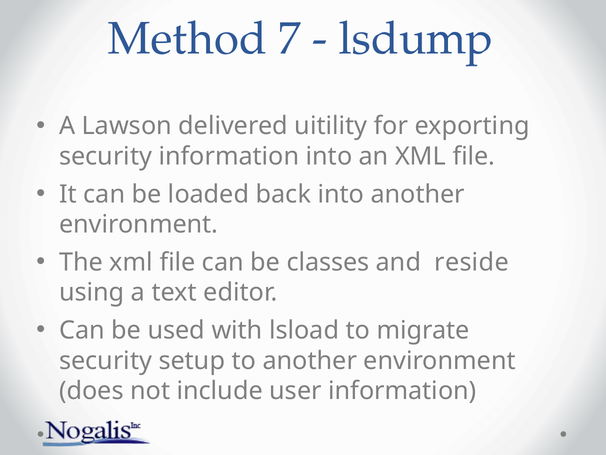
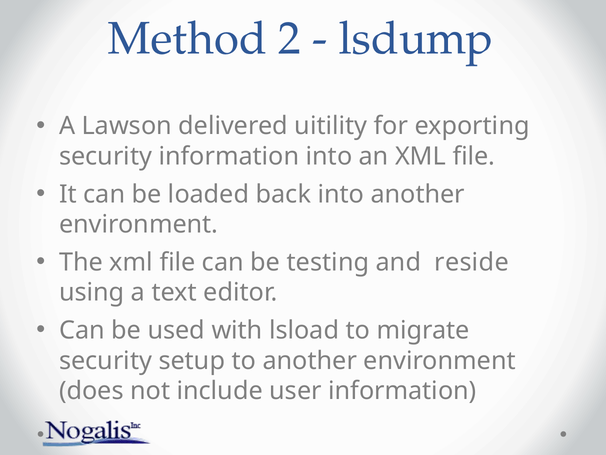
7: 7 -> 2
classes: classes -> testing
